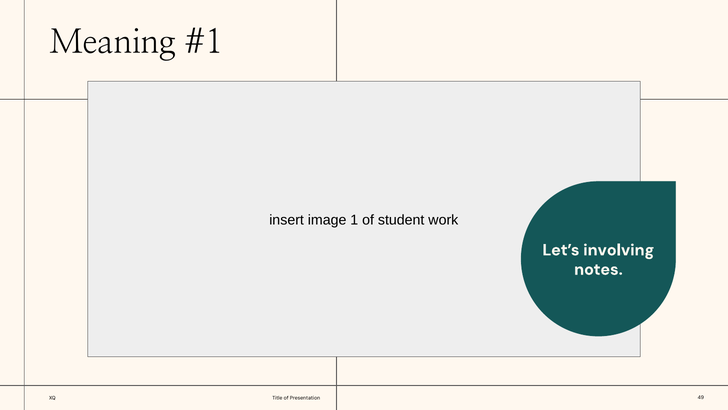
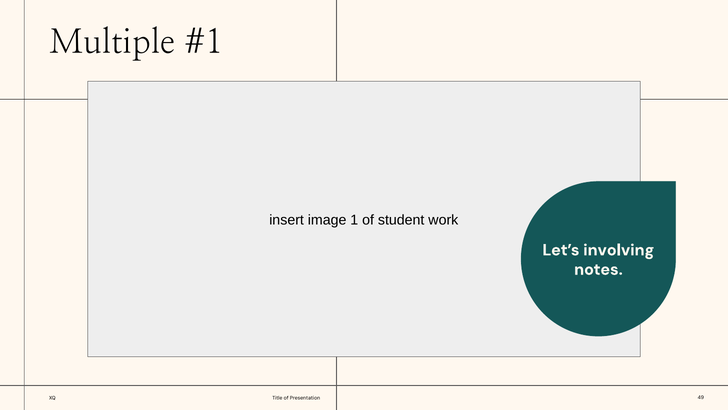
Meaning: Meaning -> Multiple
